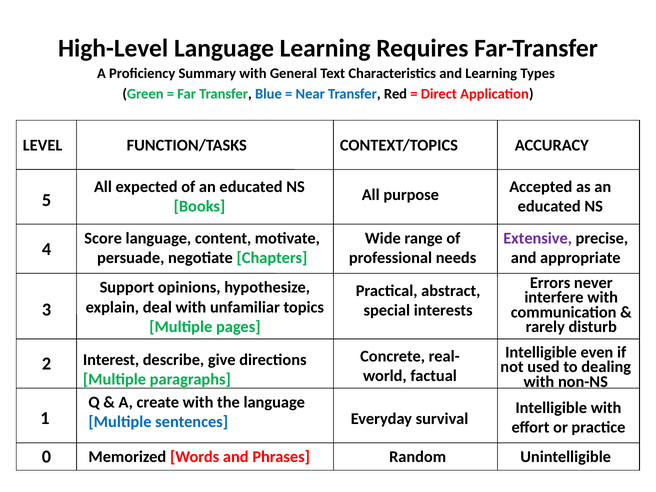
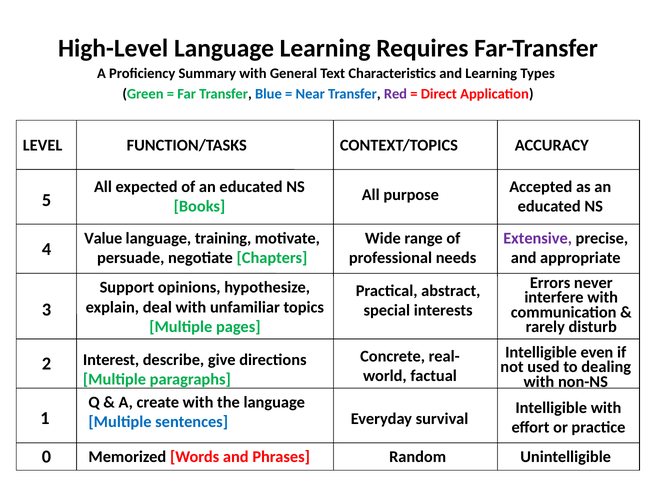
Red colour: black -> purple
Score: Score -> Value
content: content -> training
